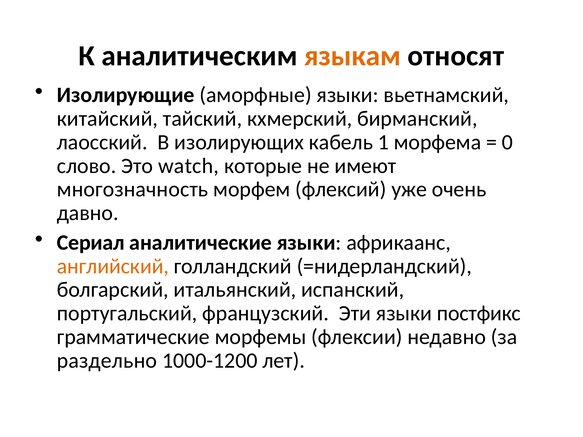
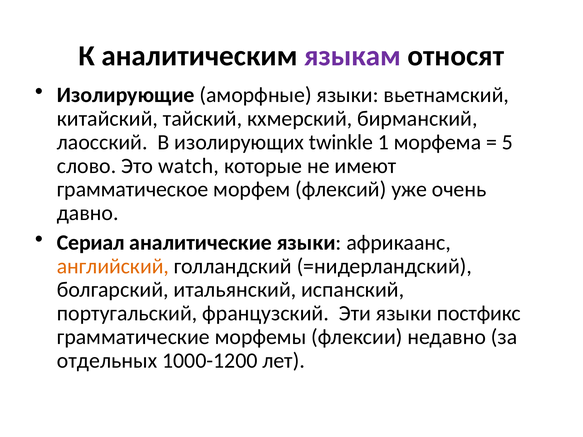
языкам colour: orange -> purple
кабель: кабель -> twinkle
0: 0 -> 5
многозначность: многозначность -> грамматическое
раздельно: раздельно -> отдельных
